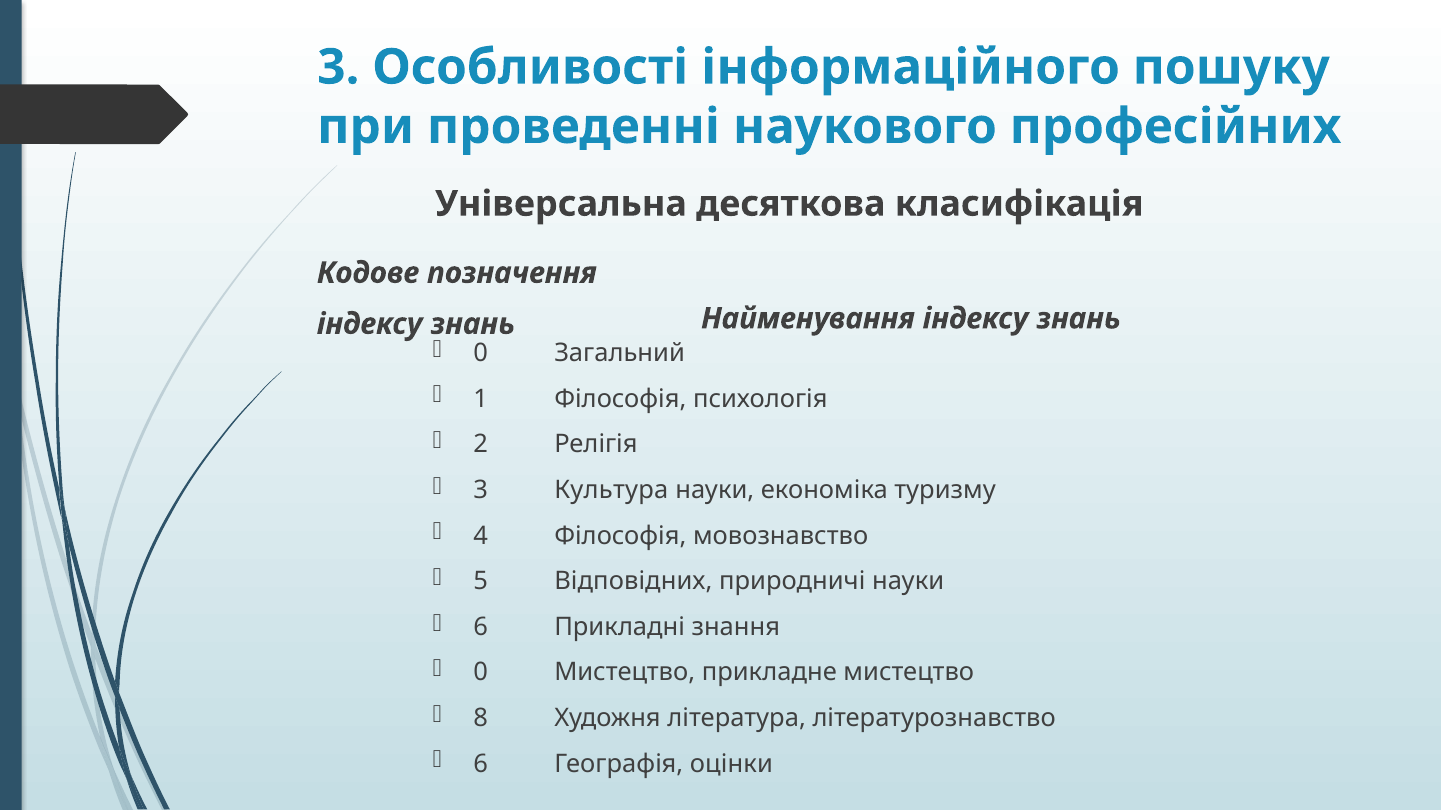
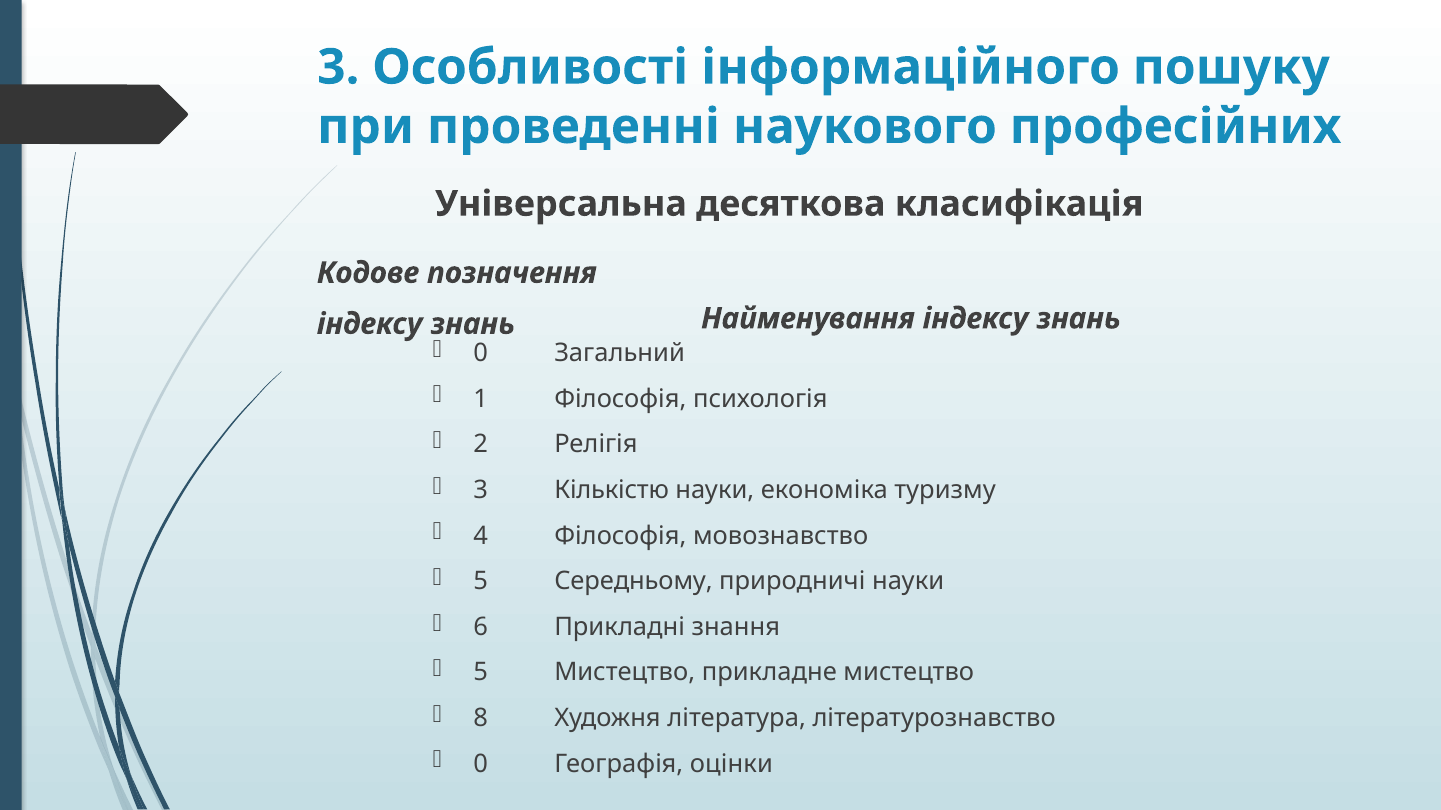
Культура: Культура -> Кількістю
Відповідних: Відповідних -> Середньому
0 at (481, 673): 0 -> 5
6 at (481, 764): 6 -> 0
